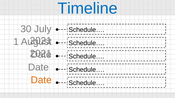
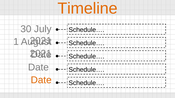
Timeline colour: blue -> orange
